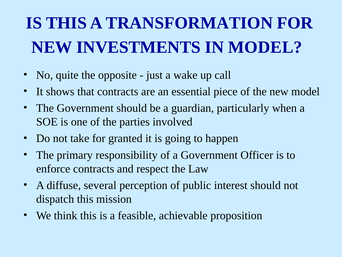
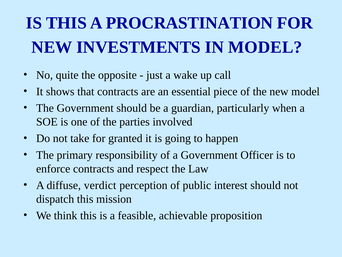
TRANSFORMATION: TRANSFORMATION -> PROCRASTINATION
several: several -> verdict
